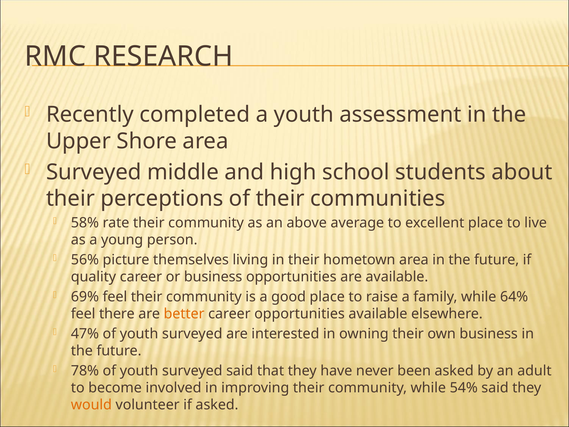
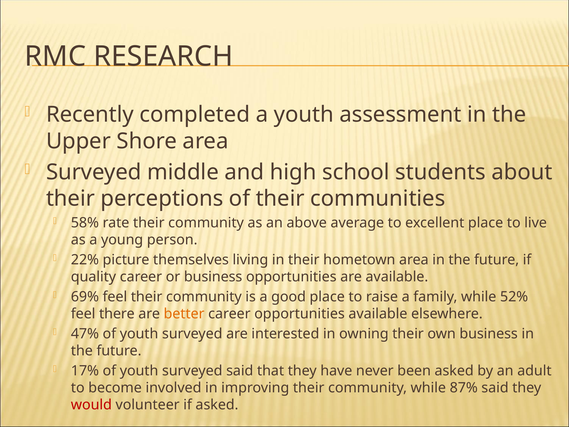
56%: 56% -> 22%
64%: 64% -> 52%
78%: 78% -> 17%
54%: 54% -> 87%
would colour: orange -> red
